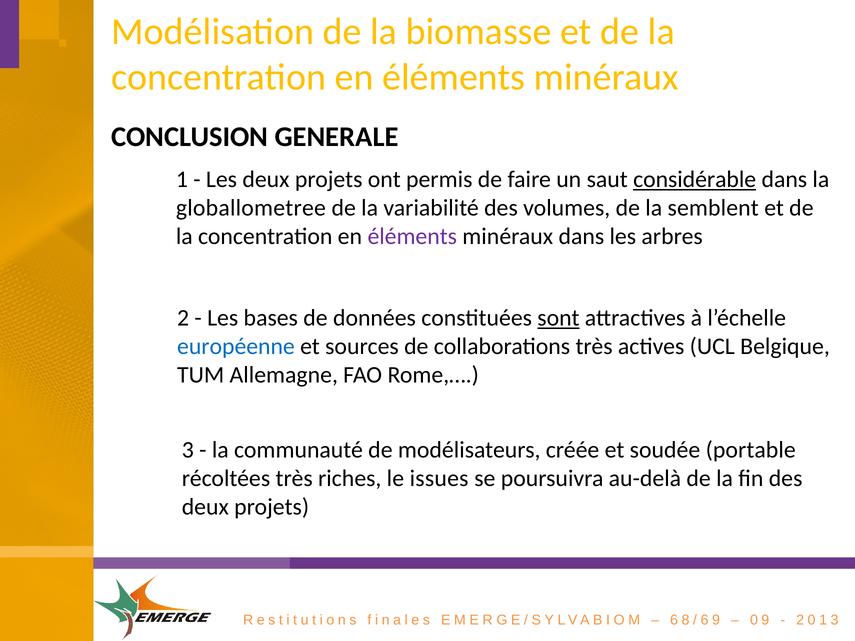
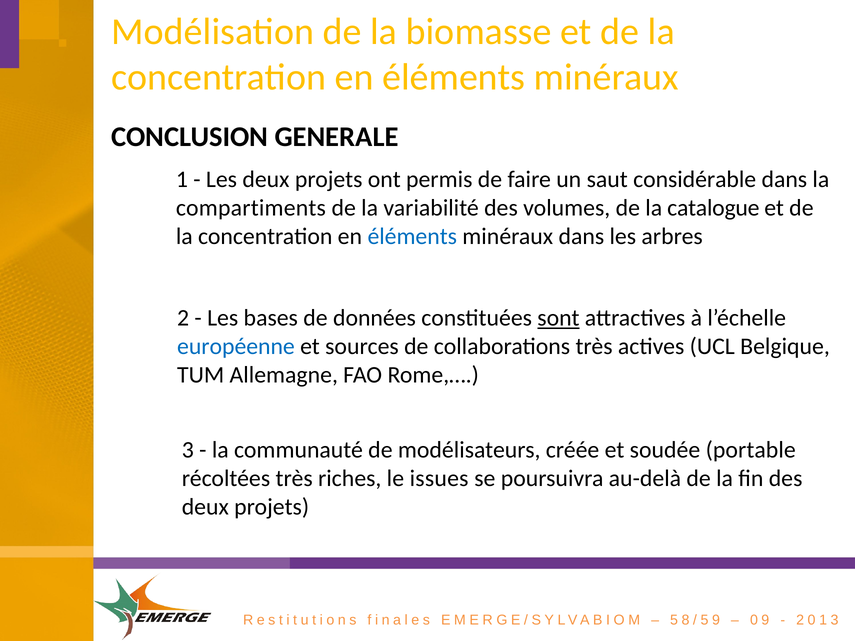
considérable underline: present -> none
globallometree: globallometree -> compartiments
semblent: semblent -> catalogue
éléments at (412, 237) colour: purple -> blue
6 at (674, 620): 6 -> 5
6 at (705, 620): 6 -> 5
